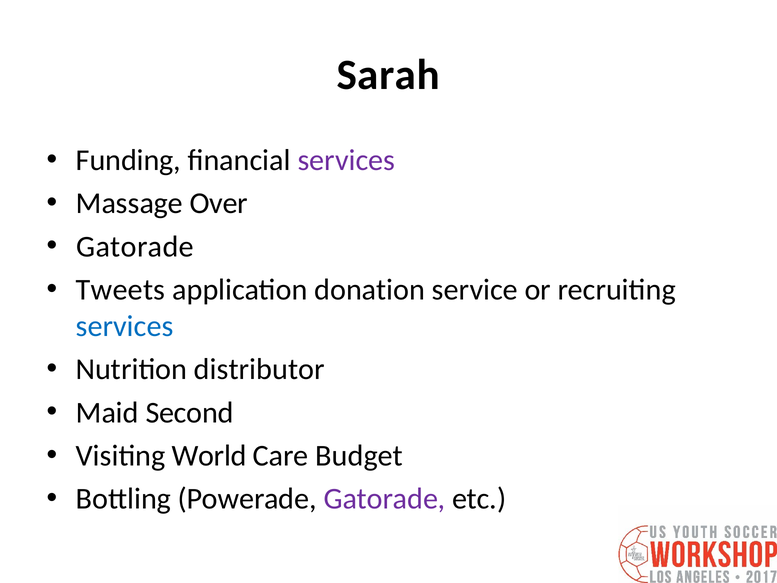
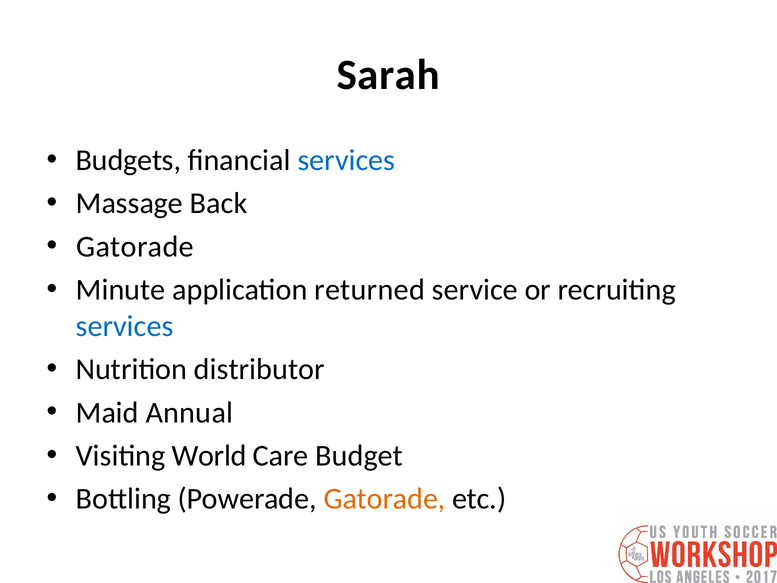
Funding: Funding -> Budgets
services at (346, 160) colour: purple -> blue
Over: Over -> Back
Tweets: Tweets -> Minute
donation: donation -> returned
Second: Second -> Annual
Gatorade at (385, 499) colour: purple -> orange
